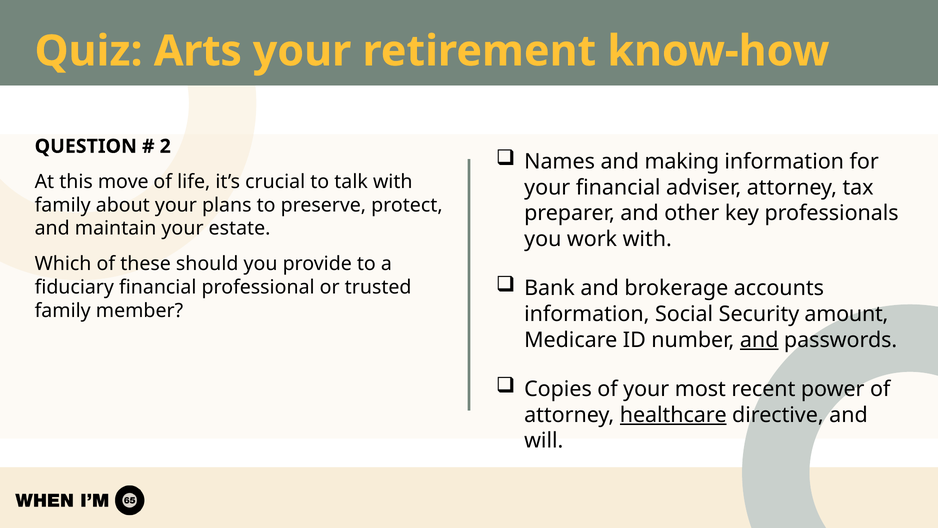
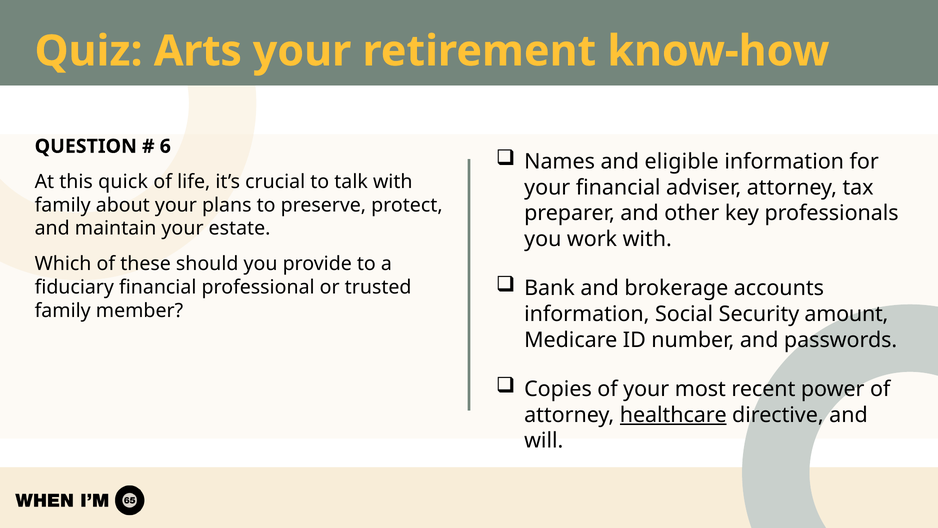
2: 2 -> 6
making: making -> eligible
move: move -> quick
and at (759, 340) underline: present -> none
